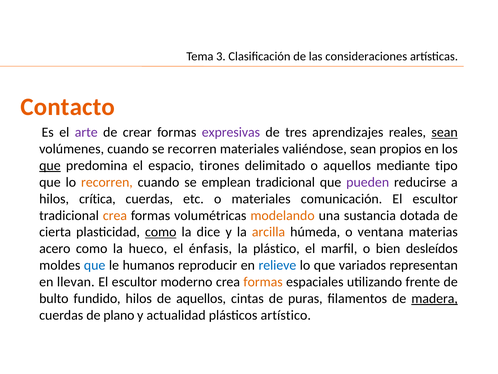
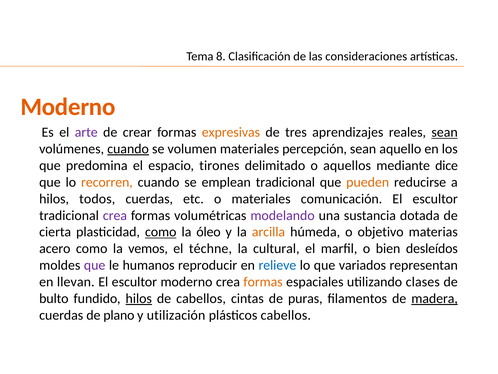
3: 3 -> 8
Contacto at (68, 107): Contacto -> Moderno
expresivas colour: purple -> orange
cuando at (128, 149) underline: none -> present
se recorren: recorren -> volumen
valiéndose: valiéndose -> percepción
propios: propios -> aquello
que at (50, 165) underline: present -> none
tipo: tipo -> dice
pueden colour: purple -> orange
crítica: crítica -> todos
crea at (115, 215) colour: orange -> purple
modelando colour: orange -> purple
dice: dice -> óleo
ventana: ventana -> objetivo
hueco: hueco -> vemos
énfasis: énfasis -> téchne
plástico: plástico -> cultural
que at (95, 265) colour: blue -> purple
frente: frente -> clases
hilos at (139, 298) underline: none -> present
de aquellos: aquellos -> cabellos
actualidad: actualidad -> utilización
plásticos artístico: artístico -> cabellos
